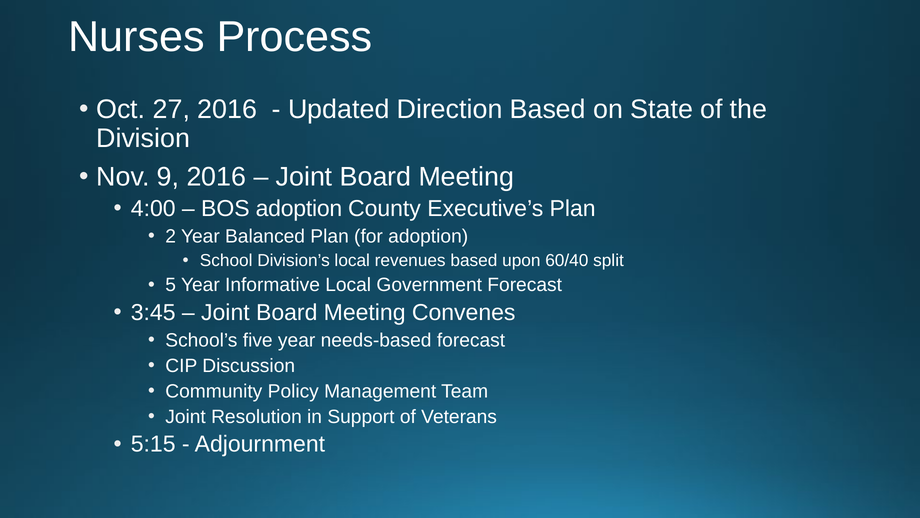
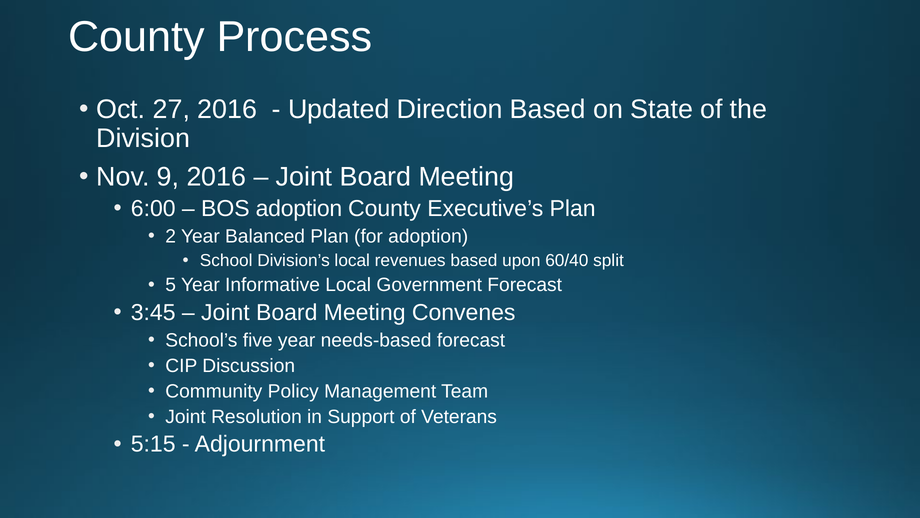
Nurses at (136, 37): Nurses -> County
4:00: 4:00 -> 6:00
